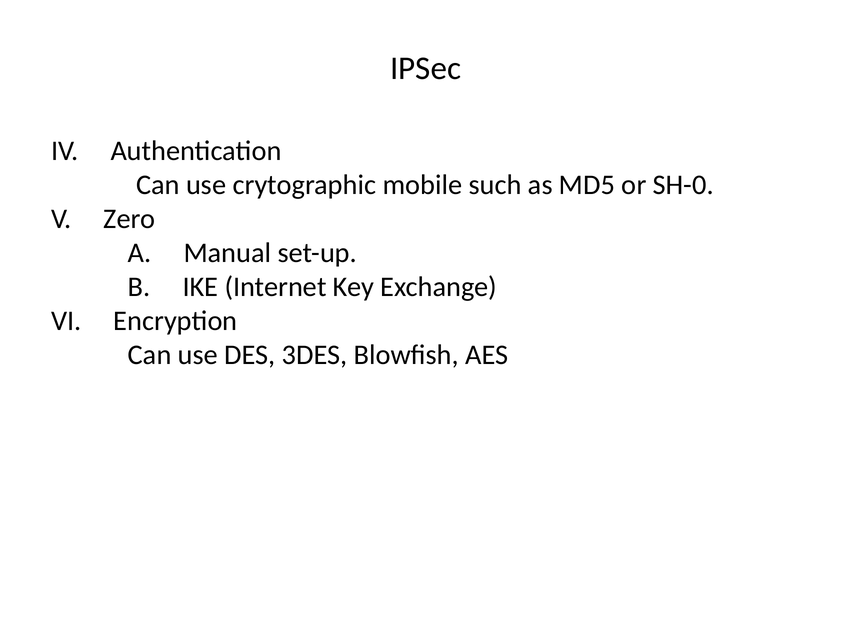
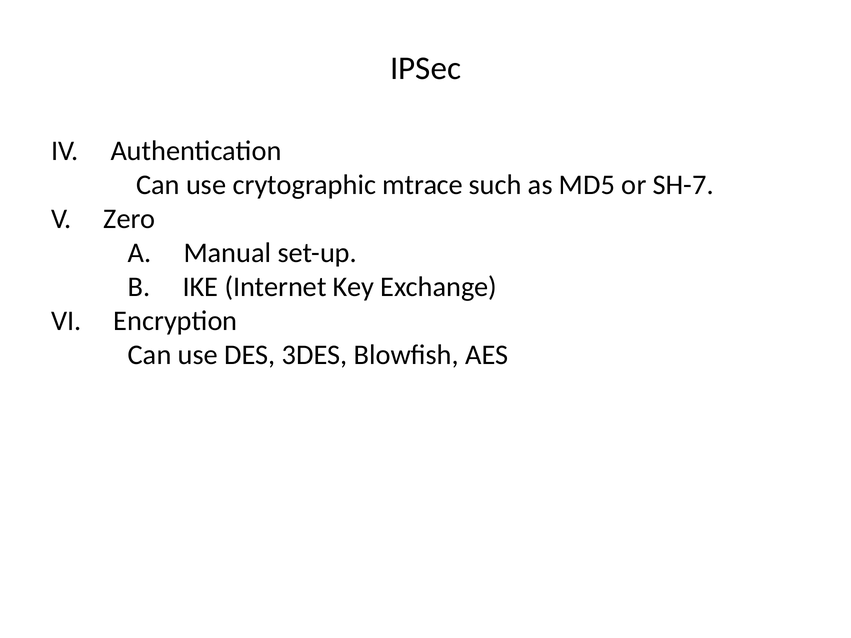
mobile: mobile -> mtrace
SH-0: SH-0 -> SH-7
